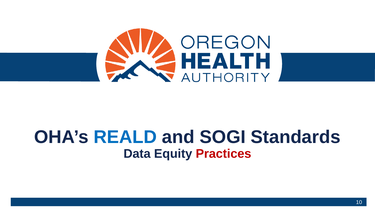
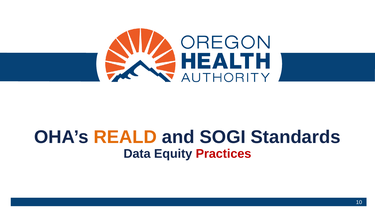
REALD colour: blue -> orange
